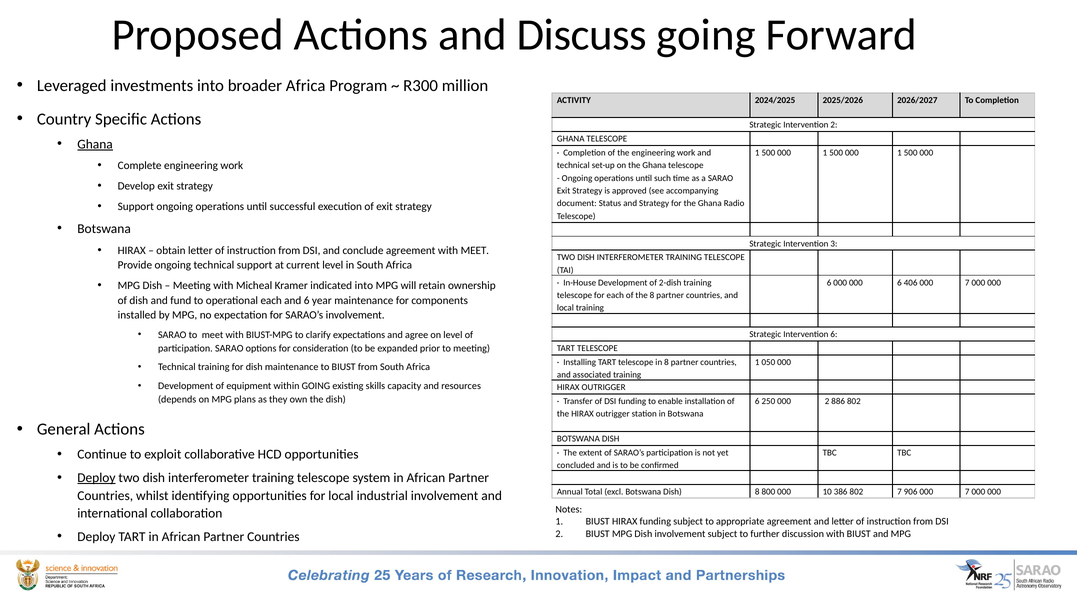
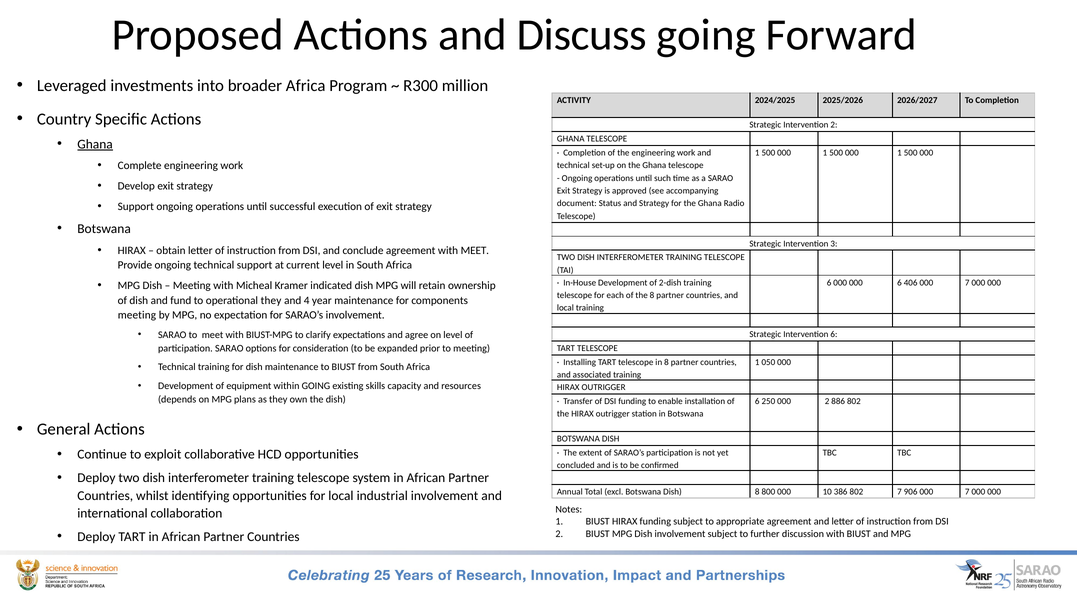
indicated into: into -> dish
operational each: each -> they
and 6: 6 -> 4
installed at (137, 315): installed -> meeting
Deploy at (96, 478) underline: present -> none
